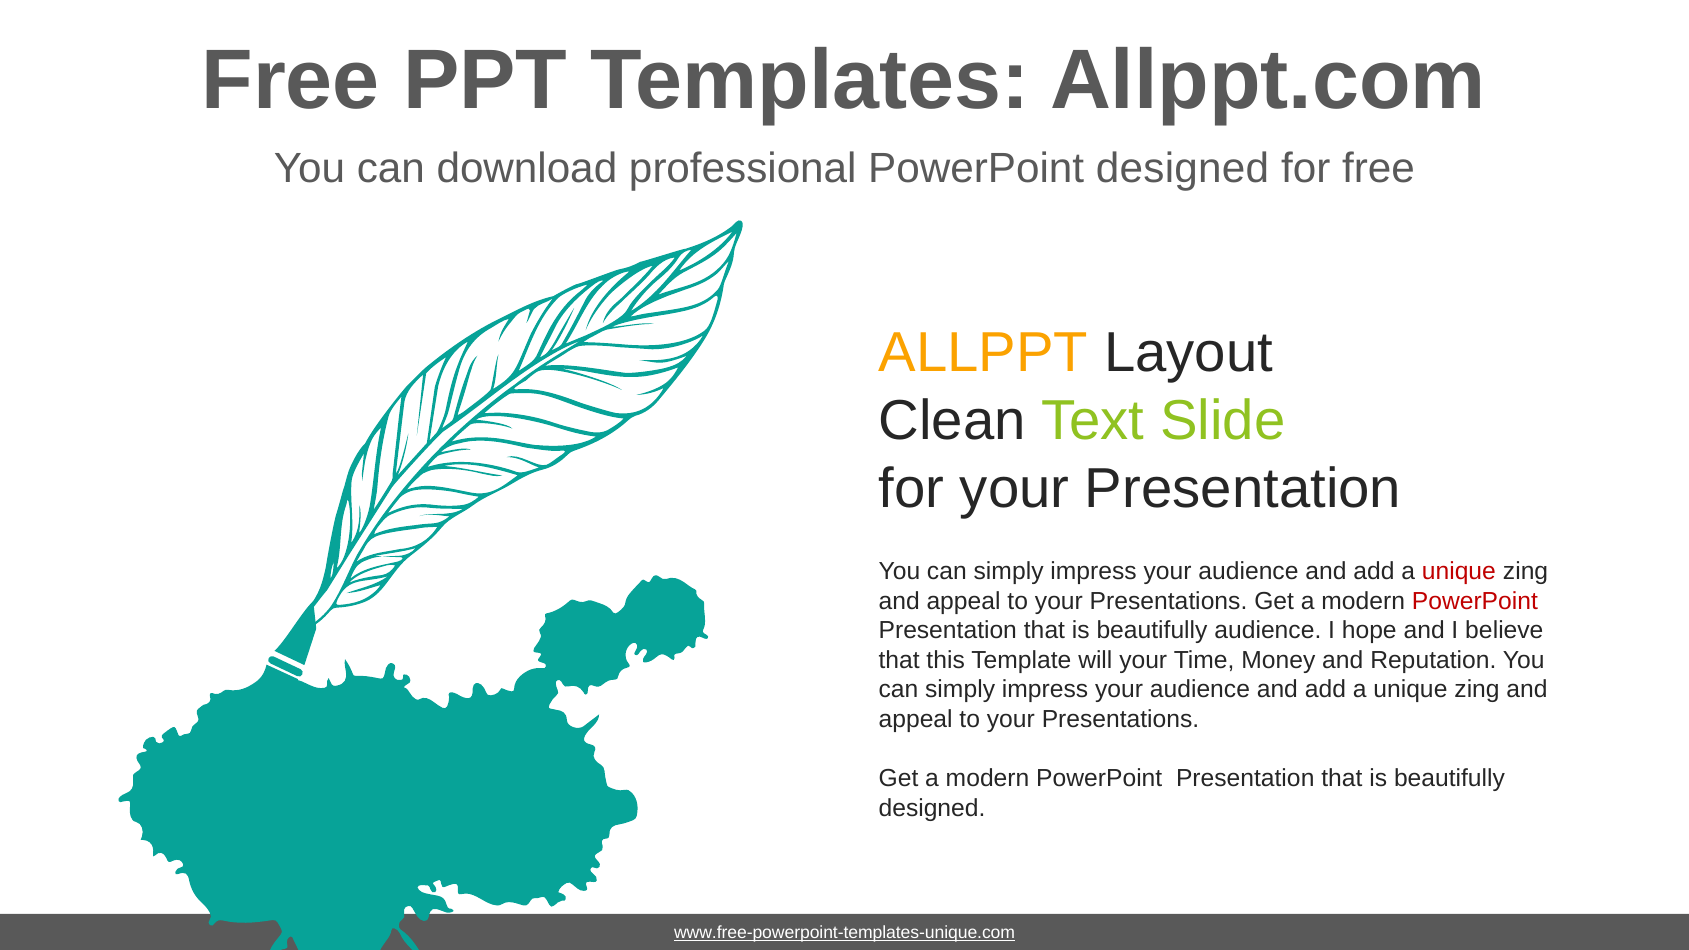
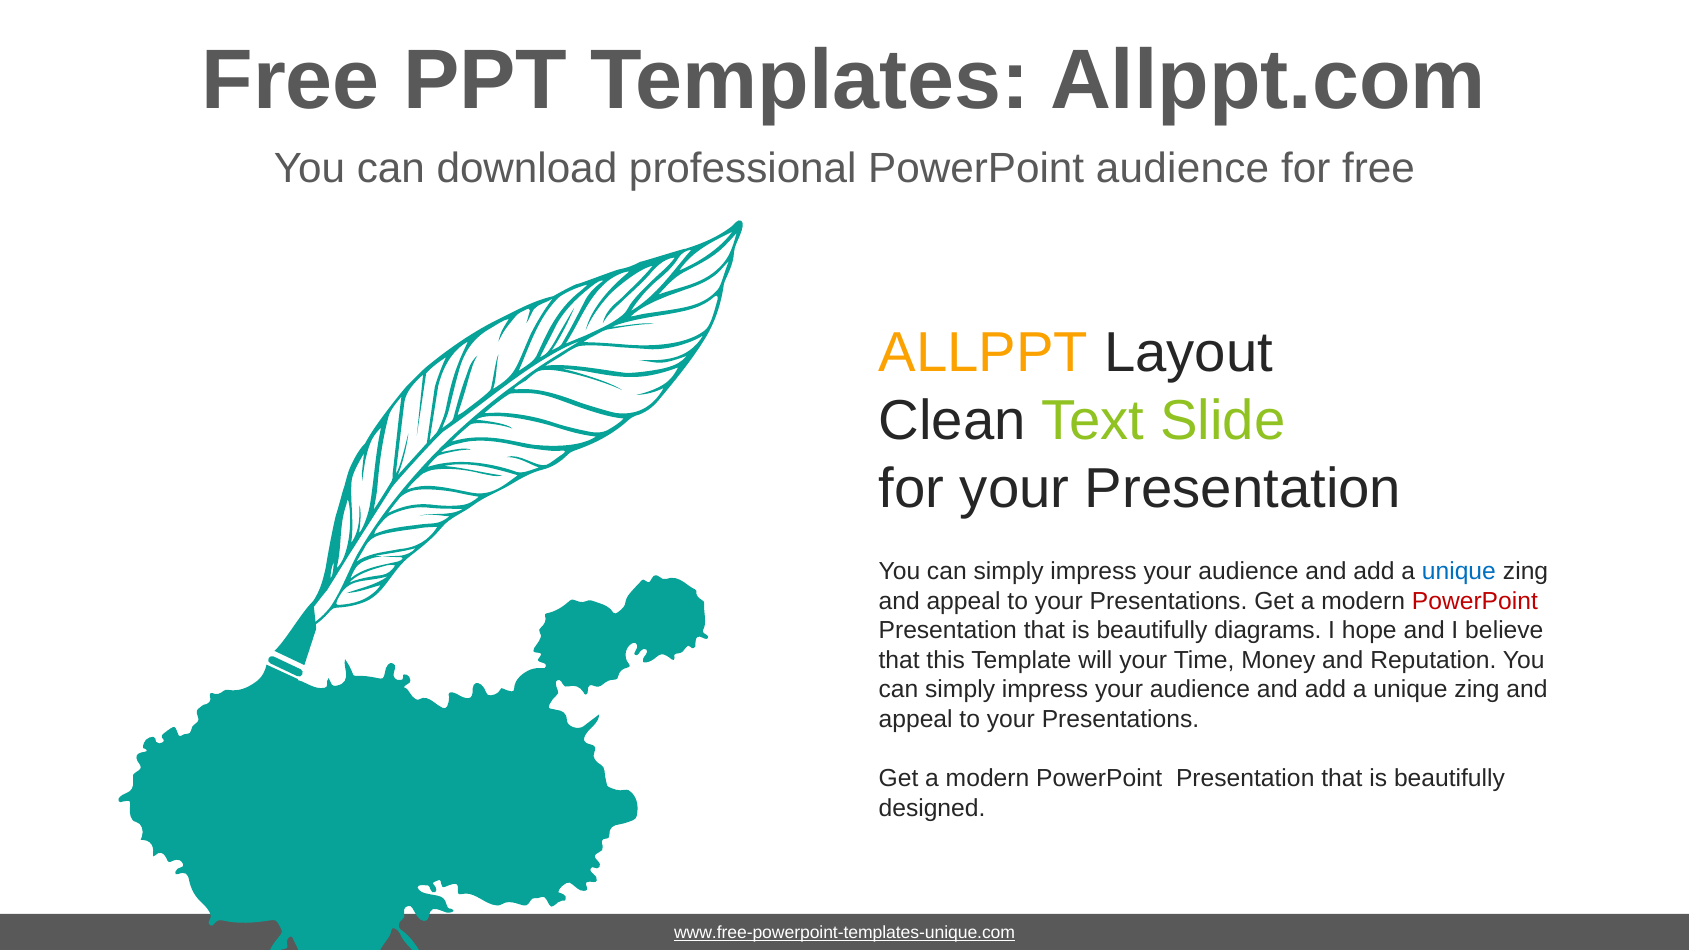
PowerPoint designed: designed -> audience
unique at (1459, 571) colour: red -> blue
beautifully audience: audience -> diagrams
